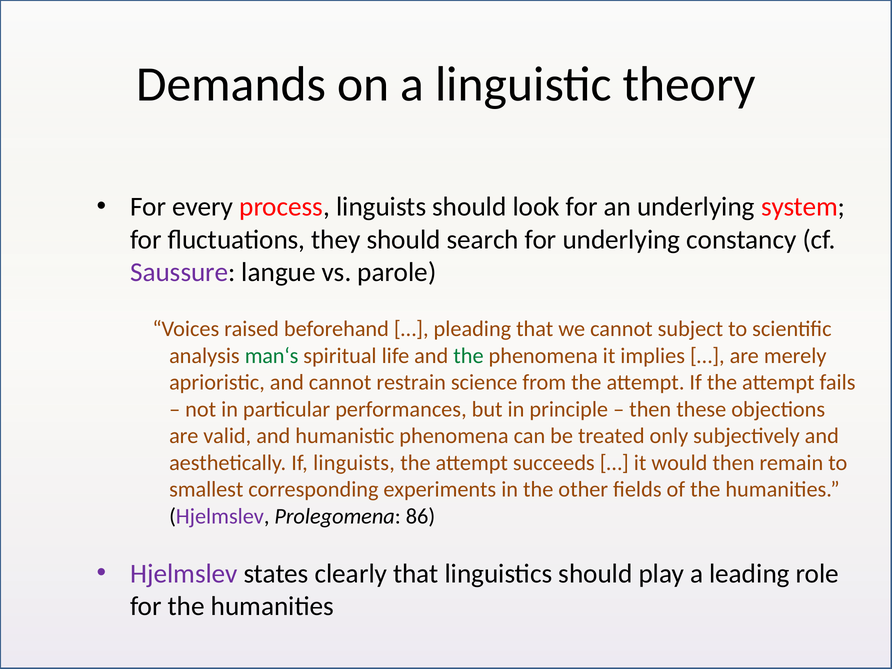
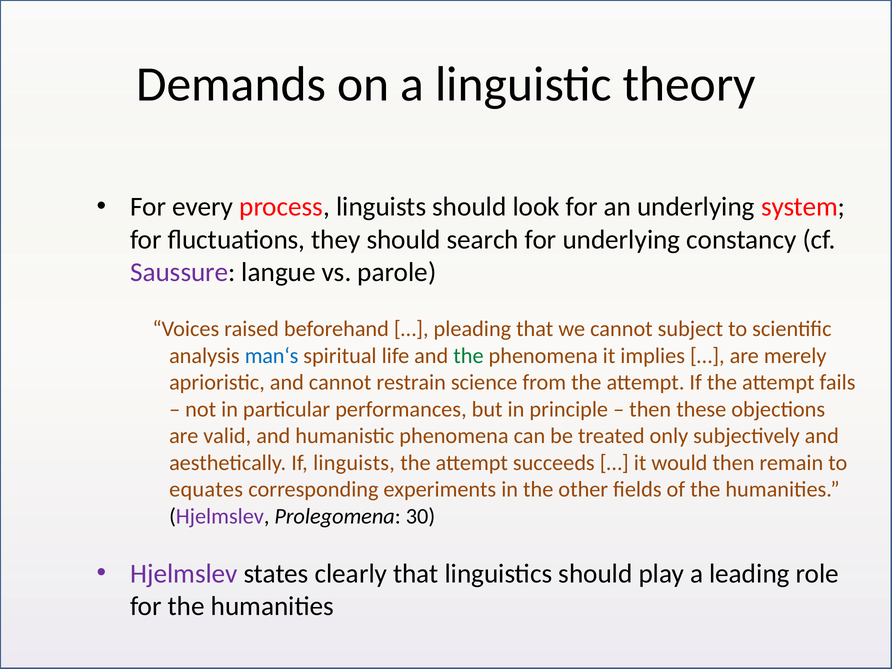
man‘s colour: green -> blue
smallest: smallest -> equates
86: 86 -> 30
